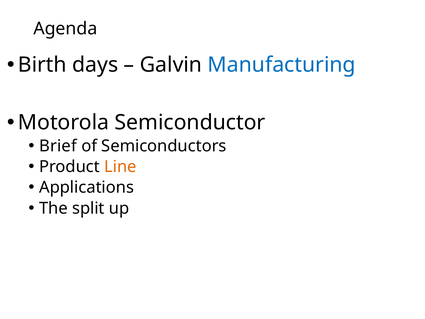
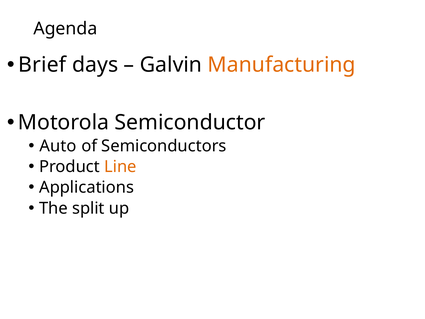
Birth: Birth -> Brief
Manufacturing colour: blue -> orange
Brief: Brief -> Auto
